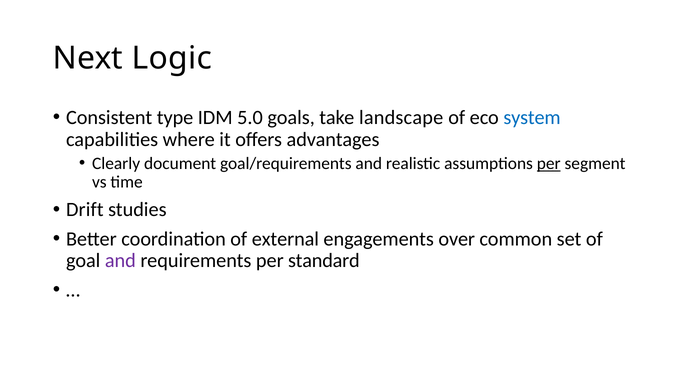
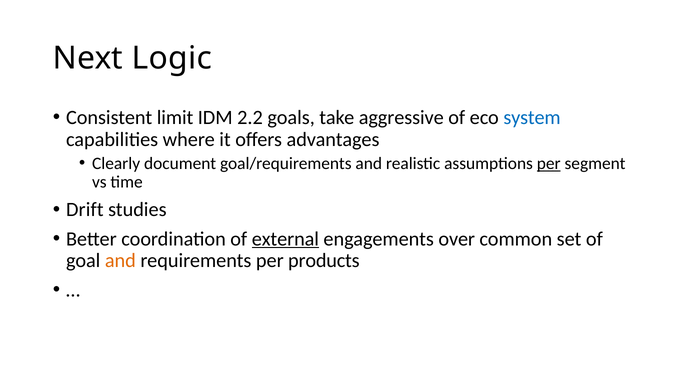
type: type -> limit
5.0: 5.0 -> 2.2
landscape: landscape -> aggressive
external underline: none -> present
and at (120, 261) colour: purple -> orange
standard: standard -> products
